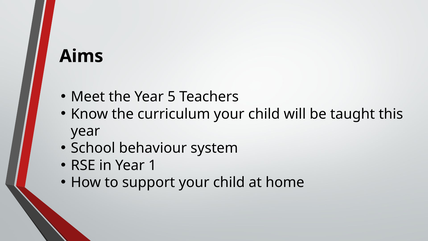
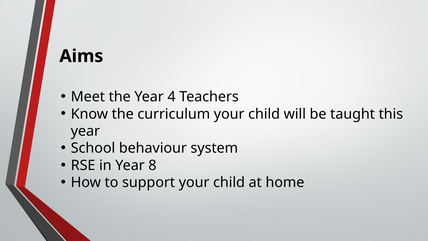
5: 5 -> 4
1: 1 -> 8
